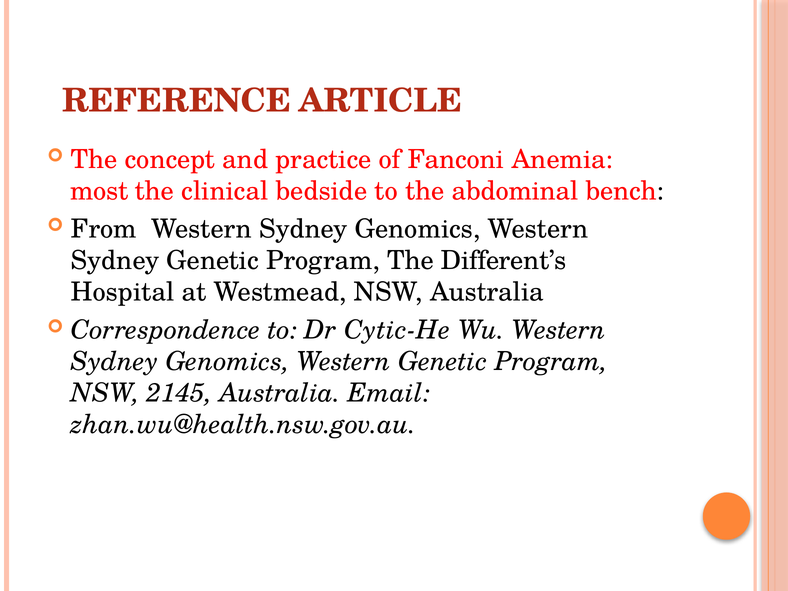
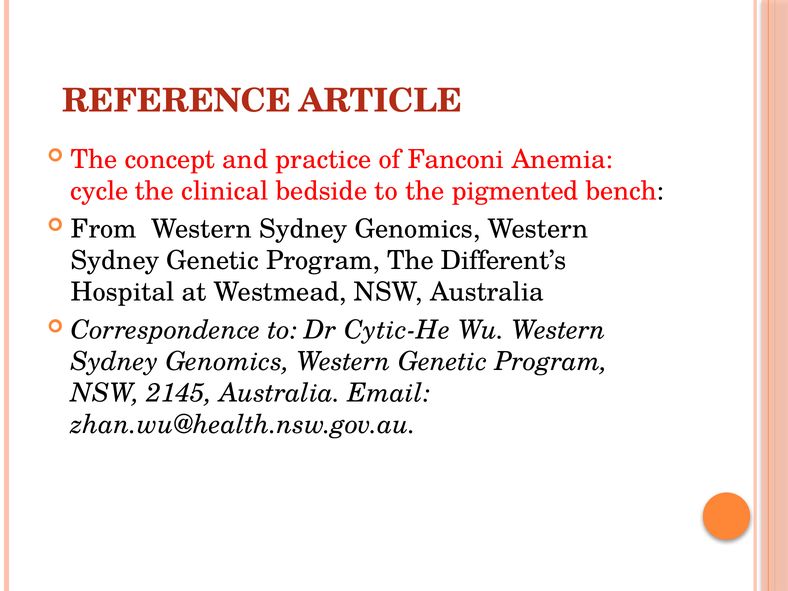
most: most -> cycle
abdominal: abdominal -> pigmented
